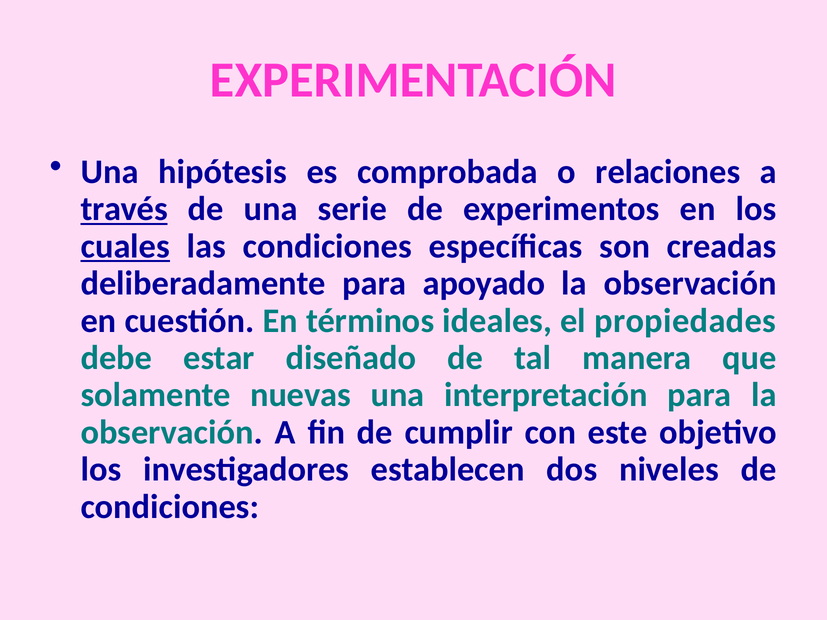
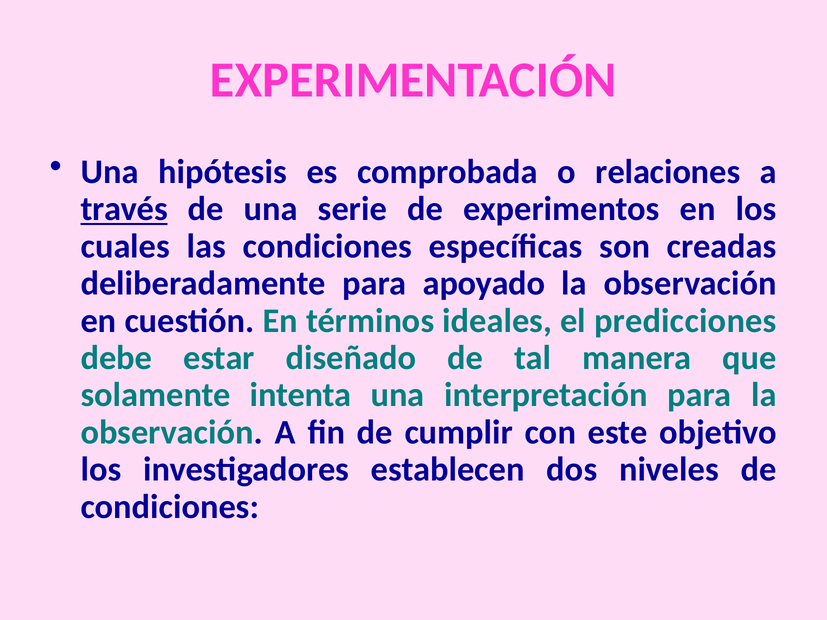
cuales underline: present -> none
propiedades: propiedades -> predicciones
nuevas: nuevas -> intenta
